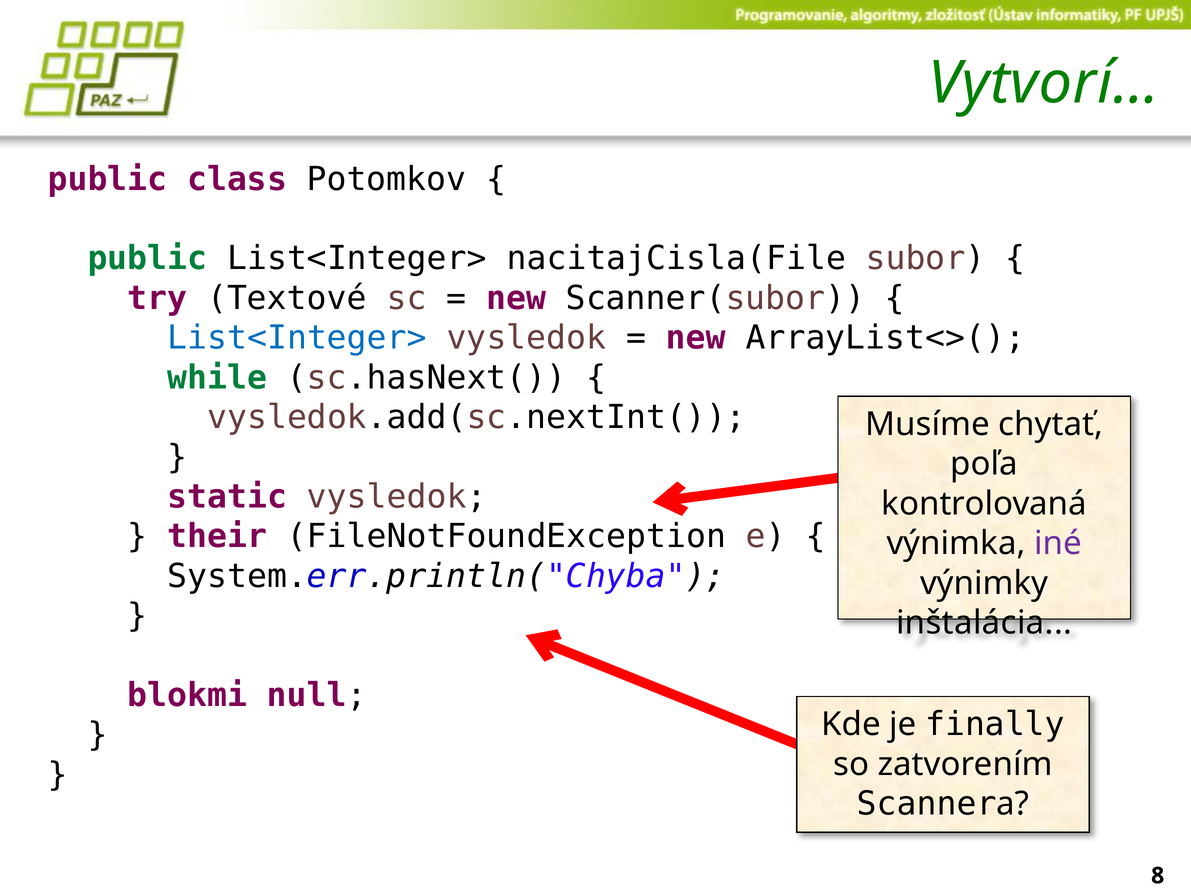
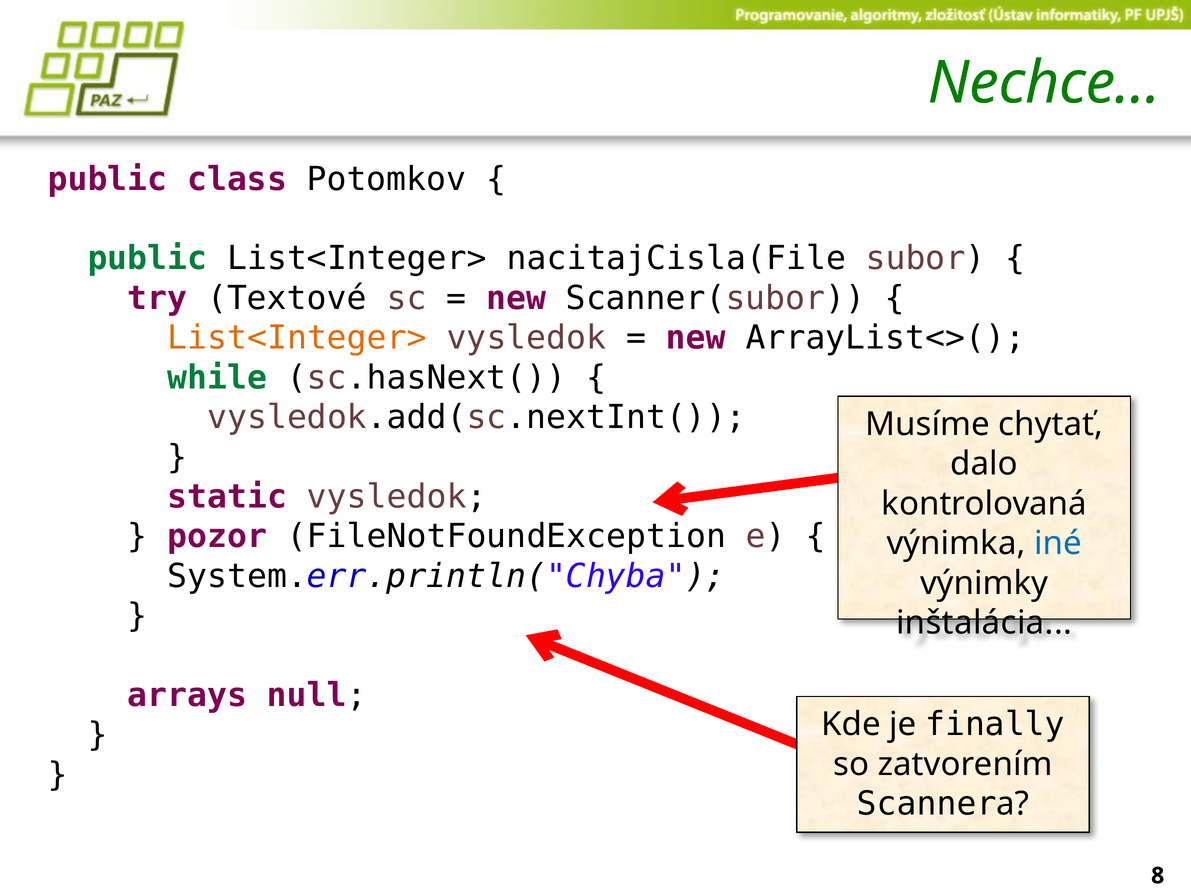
Vytvorí…: Vytvorí… -> Nechce…
List<Integer> at (297, 338) colour: blue -> orange
poľa: poľa -> dalo
their: their -> pozor
iné colour: purple -> blue
blokmi: blokmi -> arrays
